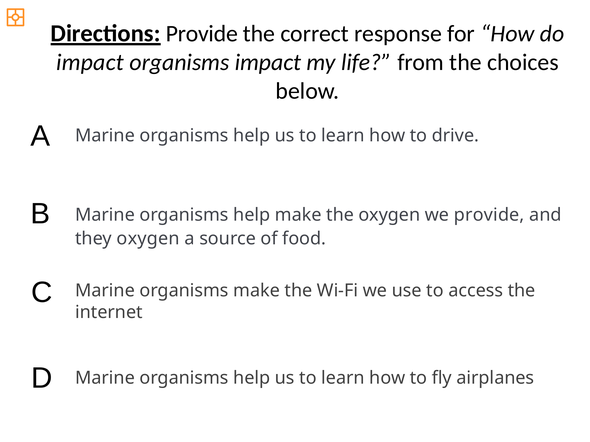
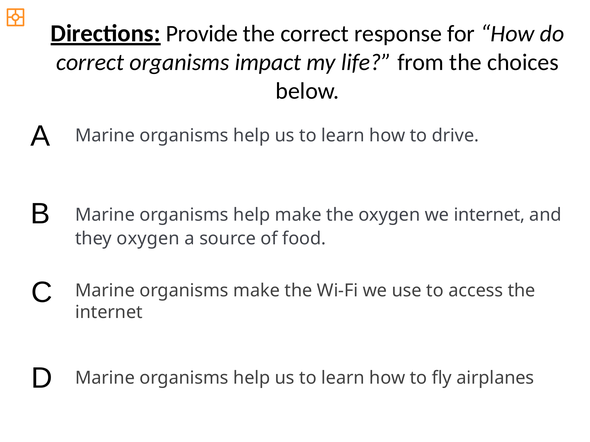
impact at (90, 63): impact -> correct
we provide: provide -> internet
